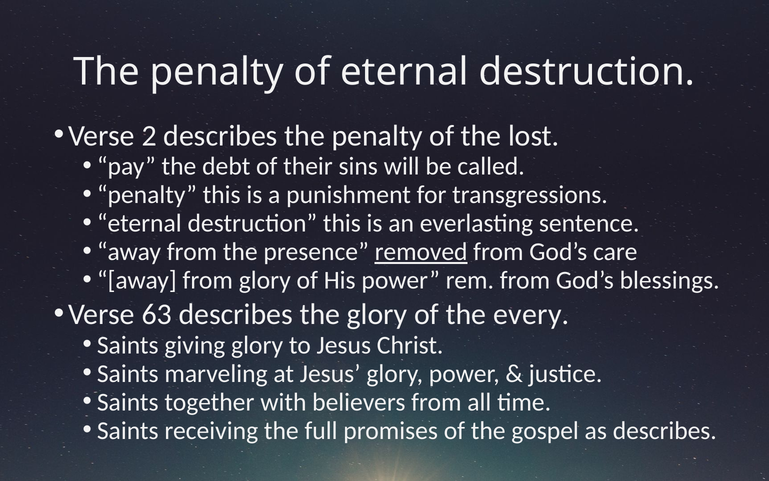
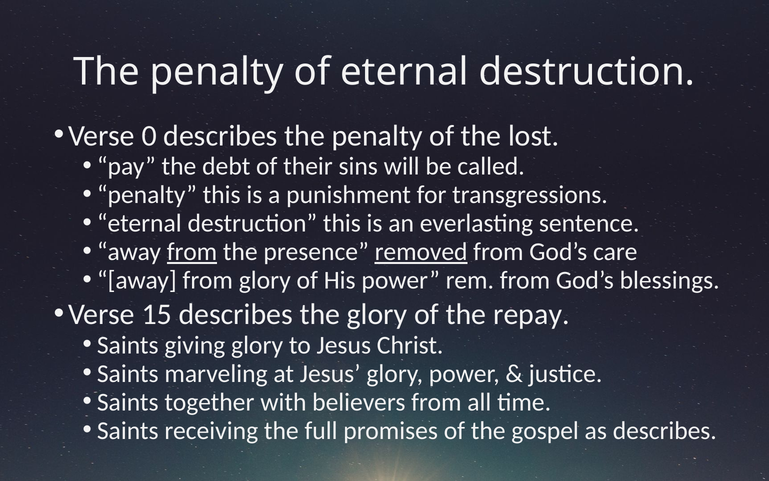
2: 2 -> 0
from at (192, 252) underline: none -> present
63: 63 -> 15
every: every -> repay
